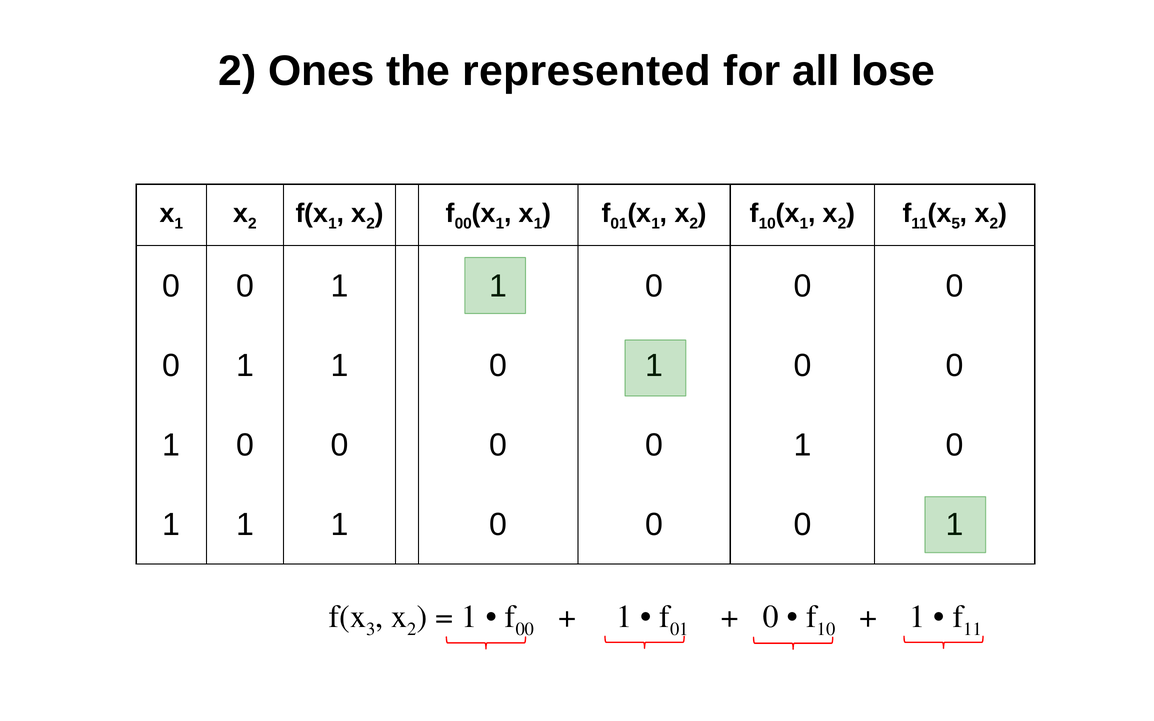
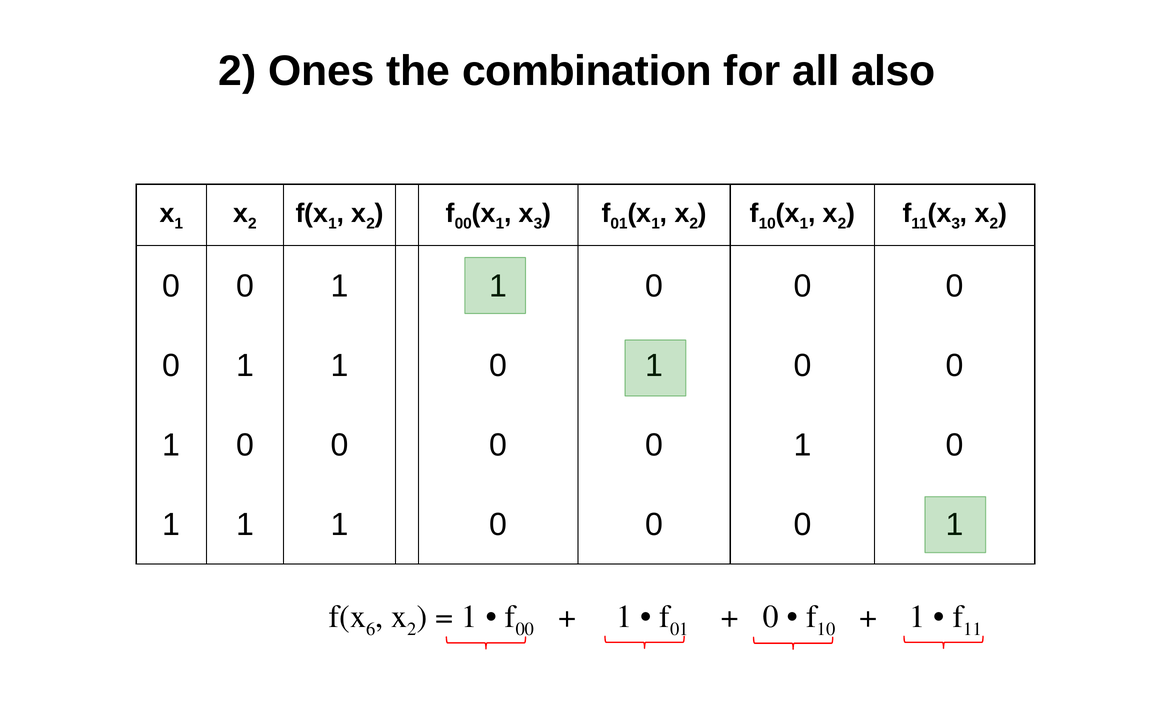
represented: represented -> combination
lose: lose -> also
1 at (538, 224): 1 -> 3
5 at (956, 224): 5 -> 3
3: 3 -> 6
